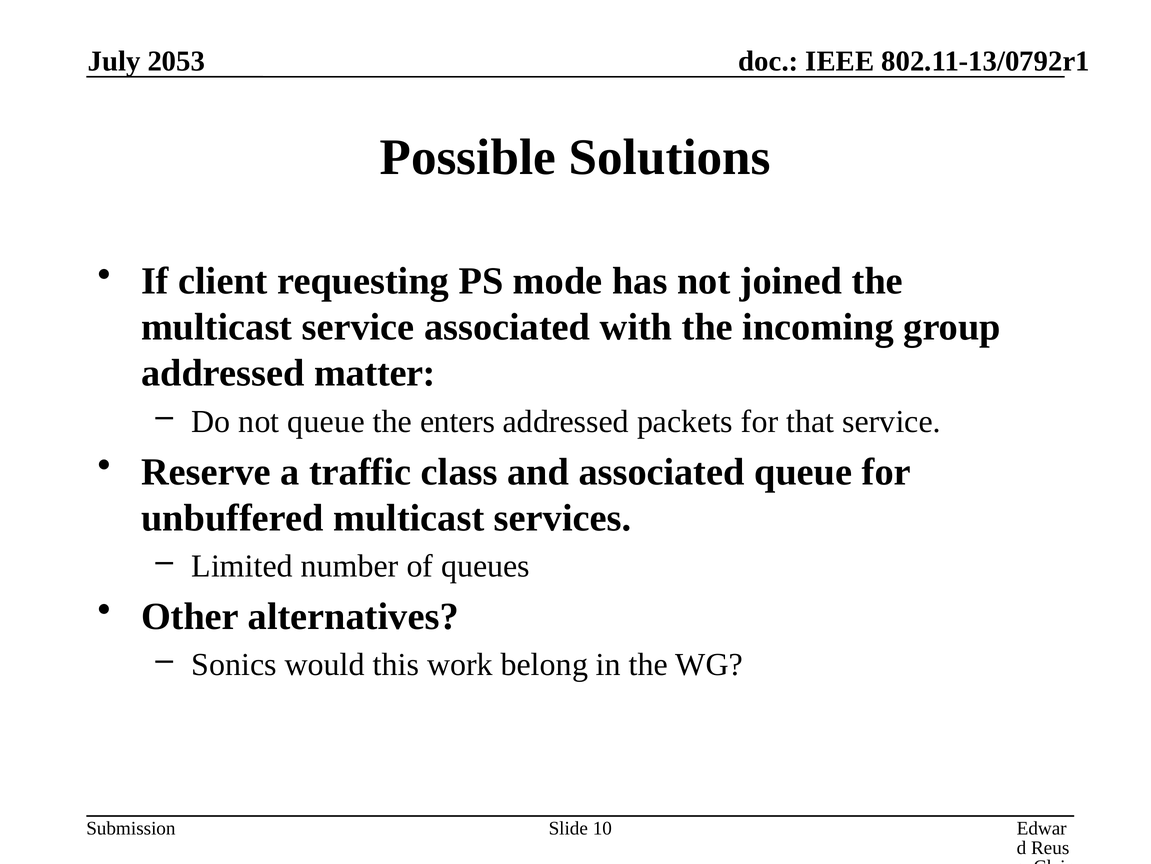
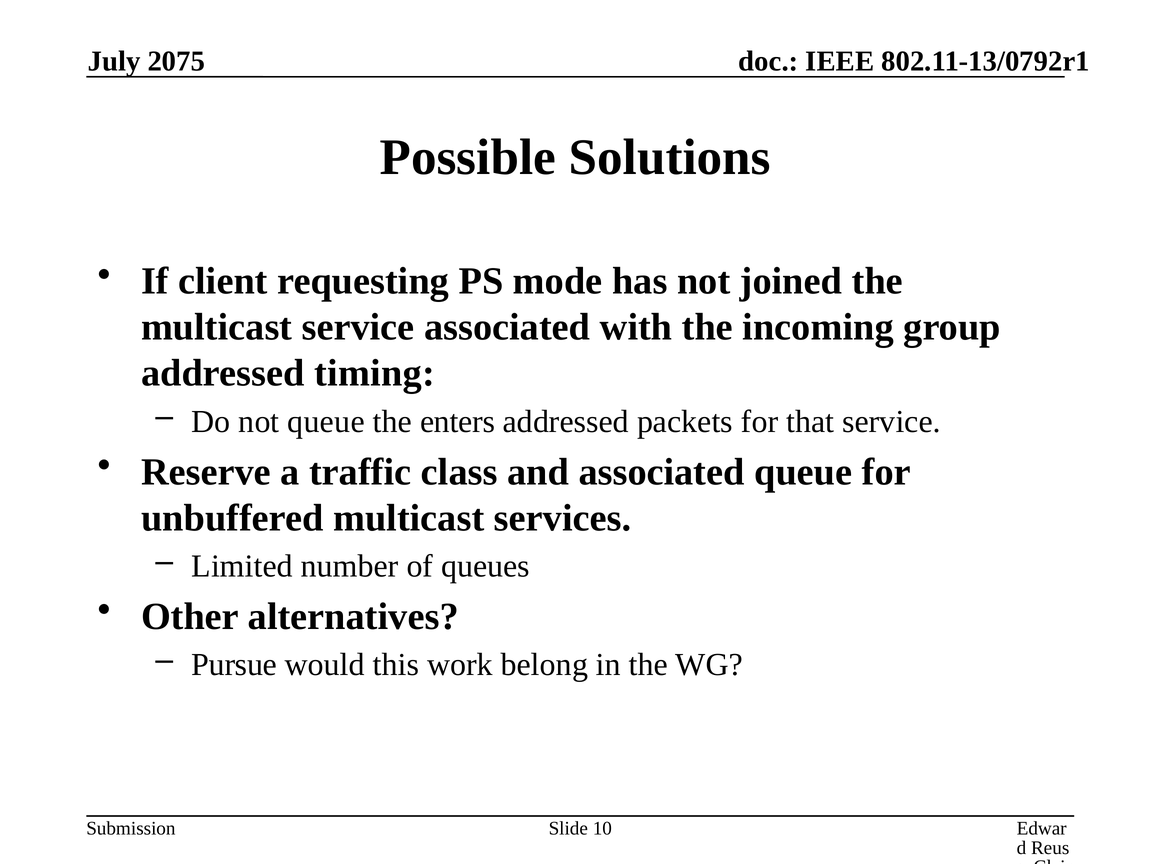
2053: 2053 -> 2075
matter: matter -> timing
Sonics: Sonics -> Pursue
